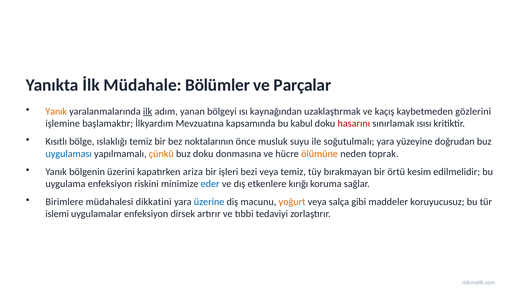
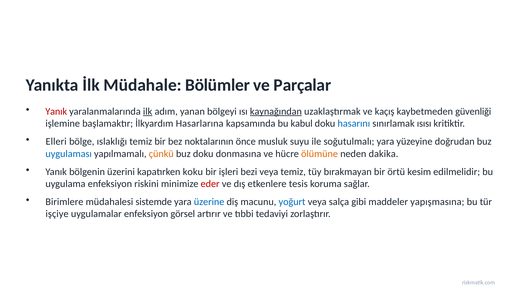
Yanık at (56, 111) colour: orange -> red
kaynağından underline: none -> present
gözlerini: gözlerini -> güvenliği
Mevzuatına: Mevzuatına -> Hasarlarına
hasarını colour: red -> blue
Kısıtlı: Kısıtlı -> Elleri
toprak: toprak -> dakika
ariza: ariza -> koku
eder colour: blue -> red
kırığı: kırığı -> tesis
dikkatini: dikkatini -> sistemde
yoğurt colour: orange -> blue
koruyucusuz: koruyucusuz -> yapışmasına
islemi: islemi -> işçiye
dirsek: dirsek -> görsel
